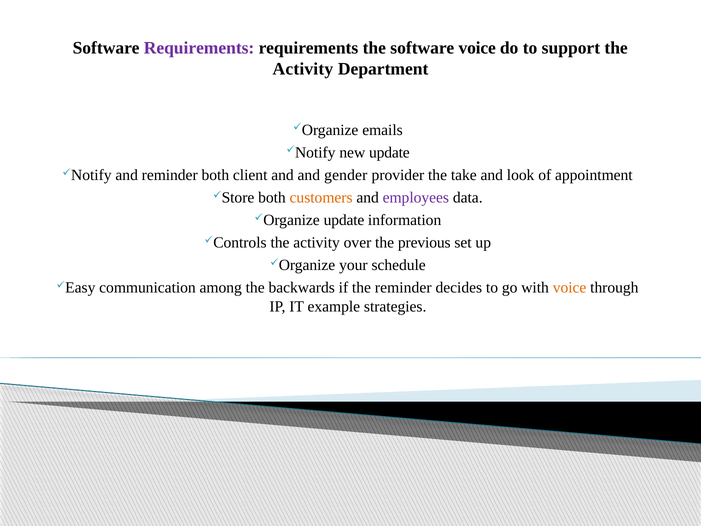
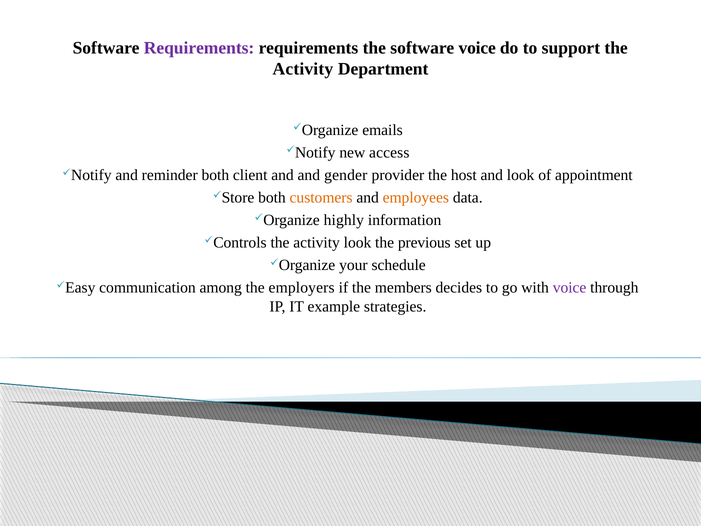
new update: update -> access
take: take -> host
employees colour: purple -> orange
update at (344, 220): update -> highly
activity over: over -> look
backwards: backwards -> employers
the reminder: reminder -> members
voice at (570, 288) colour: orange -> purple
